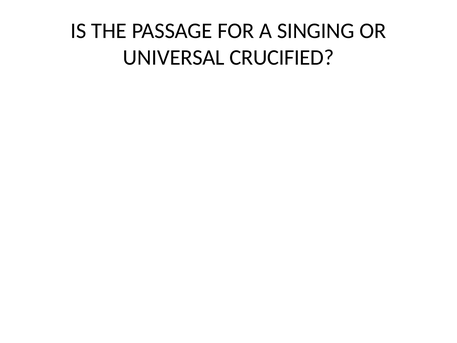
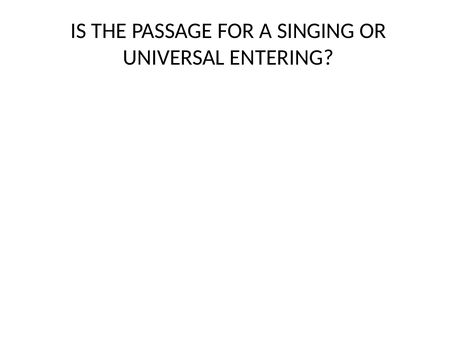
CRUCIFIED: CRUCIFIED -> ENTERING
